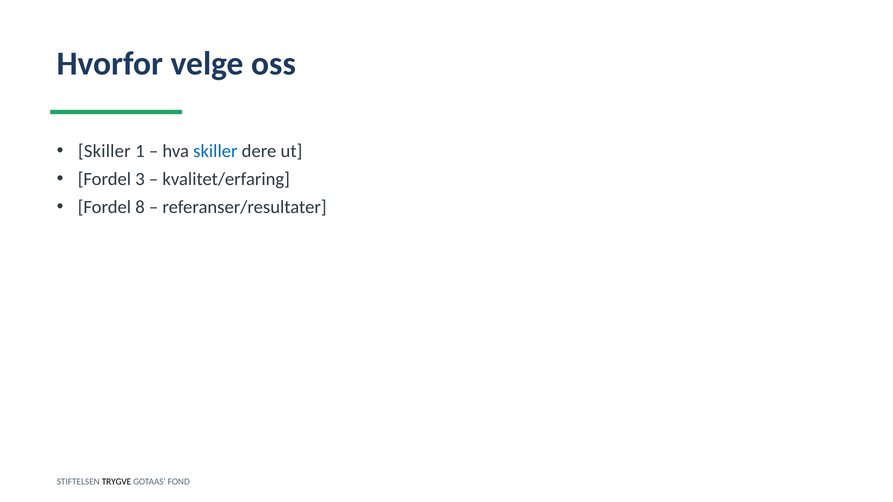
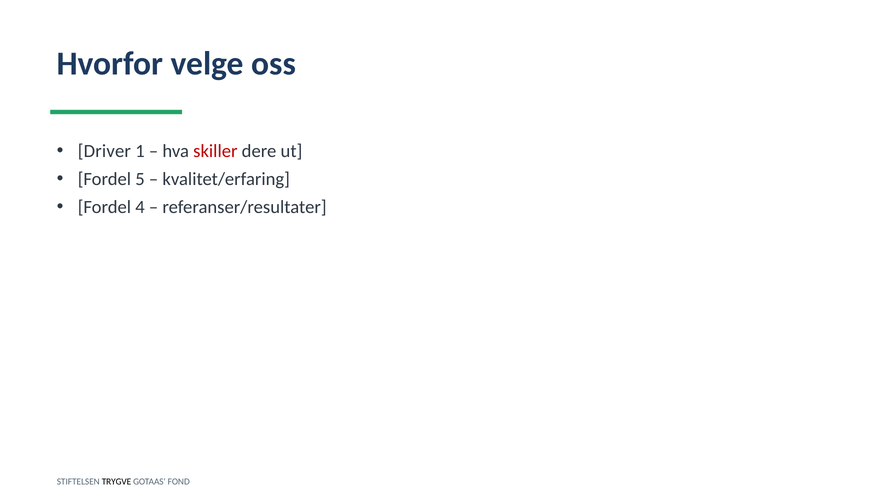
Skiller at (104, 151): Skiller -> Driver
skiller at (215, 151) colour: blue -> red
3: 3 -> 5
8: 8 -> 4
